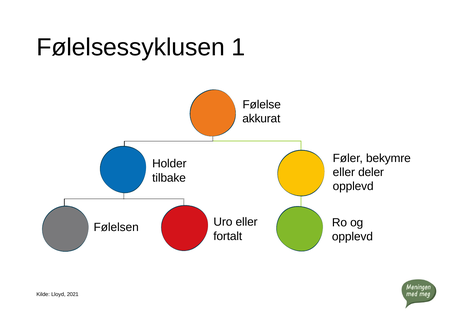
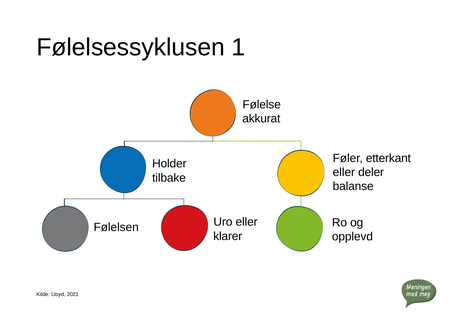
bekymre: bekymre -> etterkant
opplevd at (353, 186): opplevd -> balanse
fortalt: fortalt -> klarer
